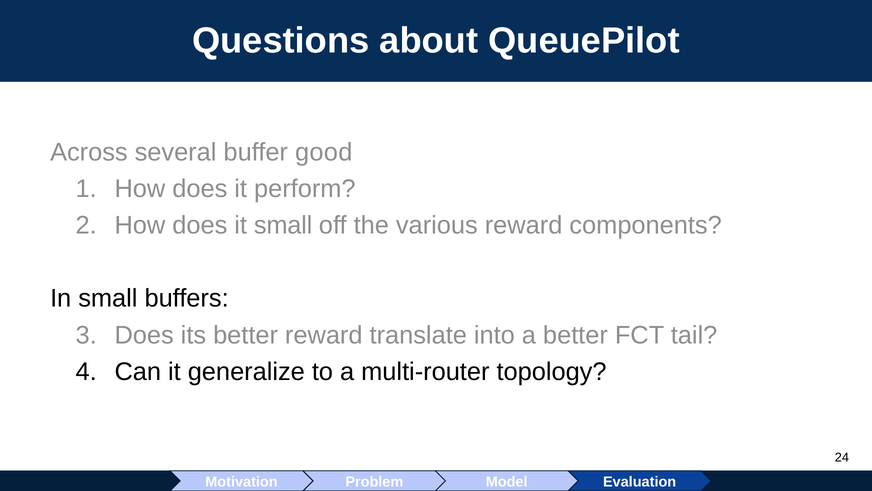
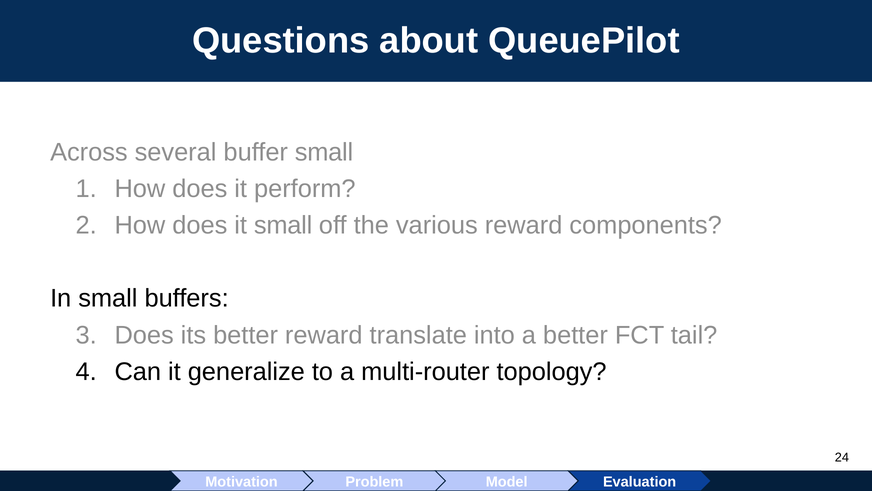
buffer good: good -> small
